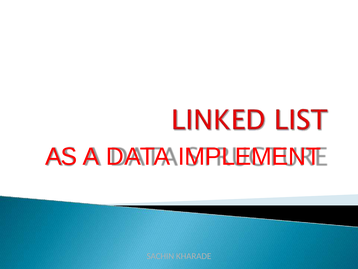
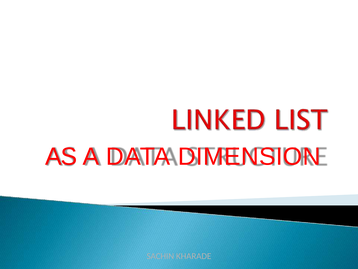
IMPLEMENT: IMPLEMENT -> DIMENSION
